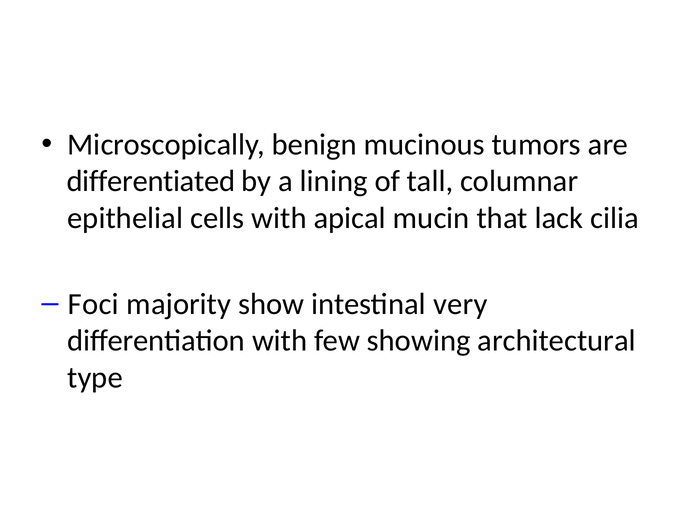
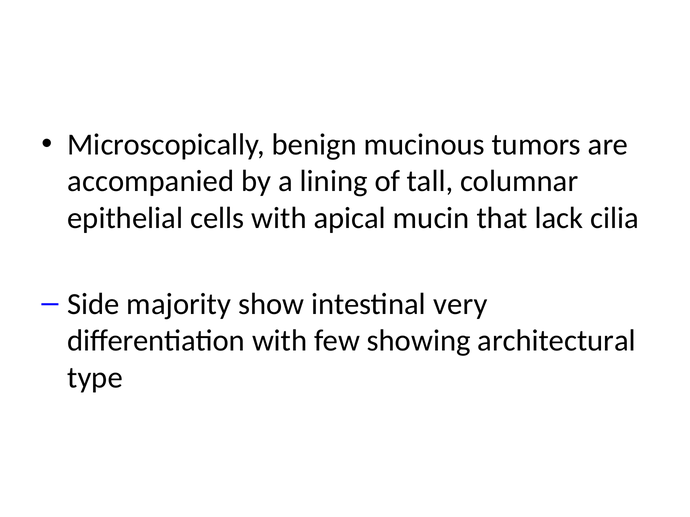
differentiated: differentiated -> accompanied
Foci: Foci -> Side
